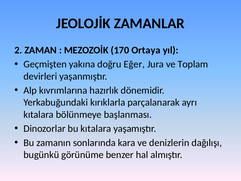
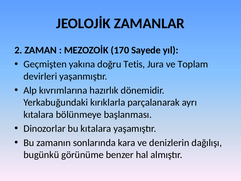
Ortaya: Ortaya -> Sayede
Eğer: Eğer -> Tetis
